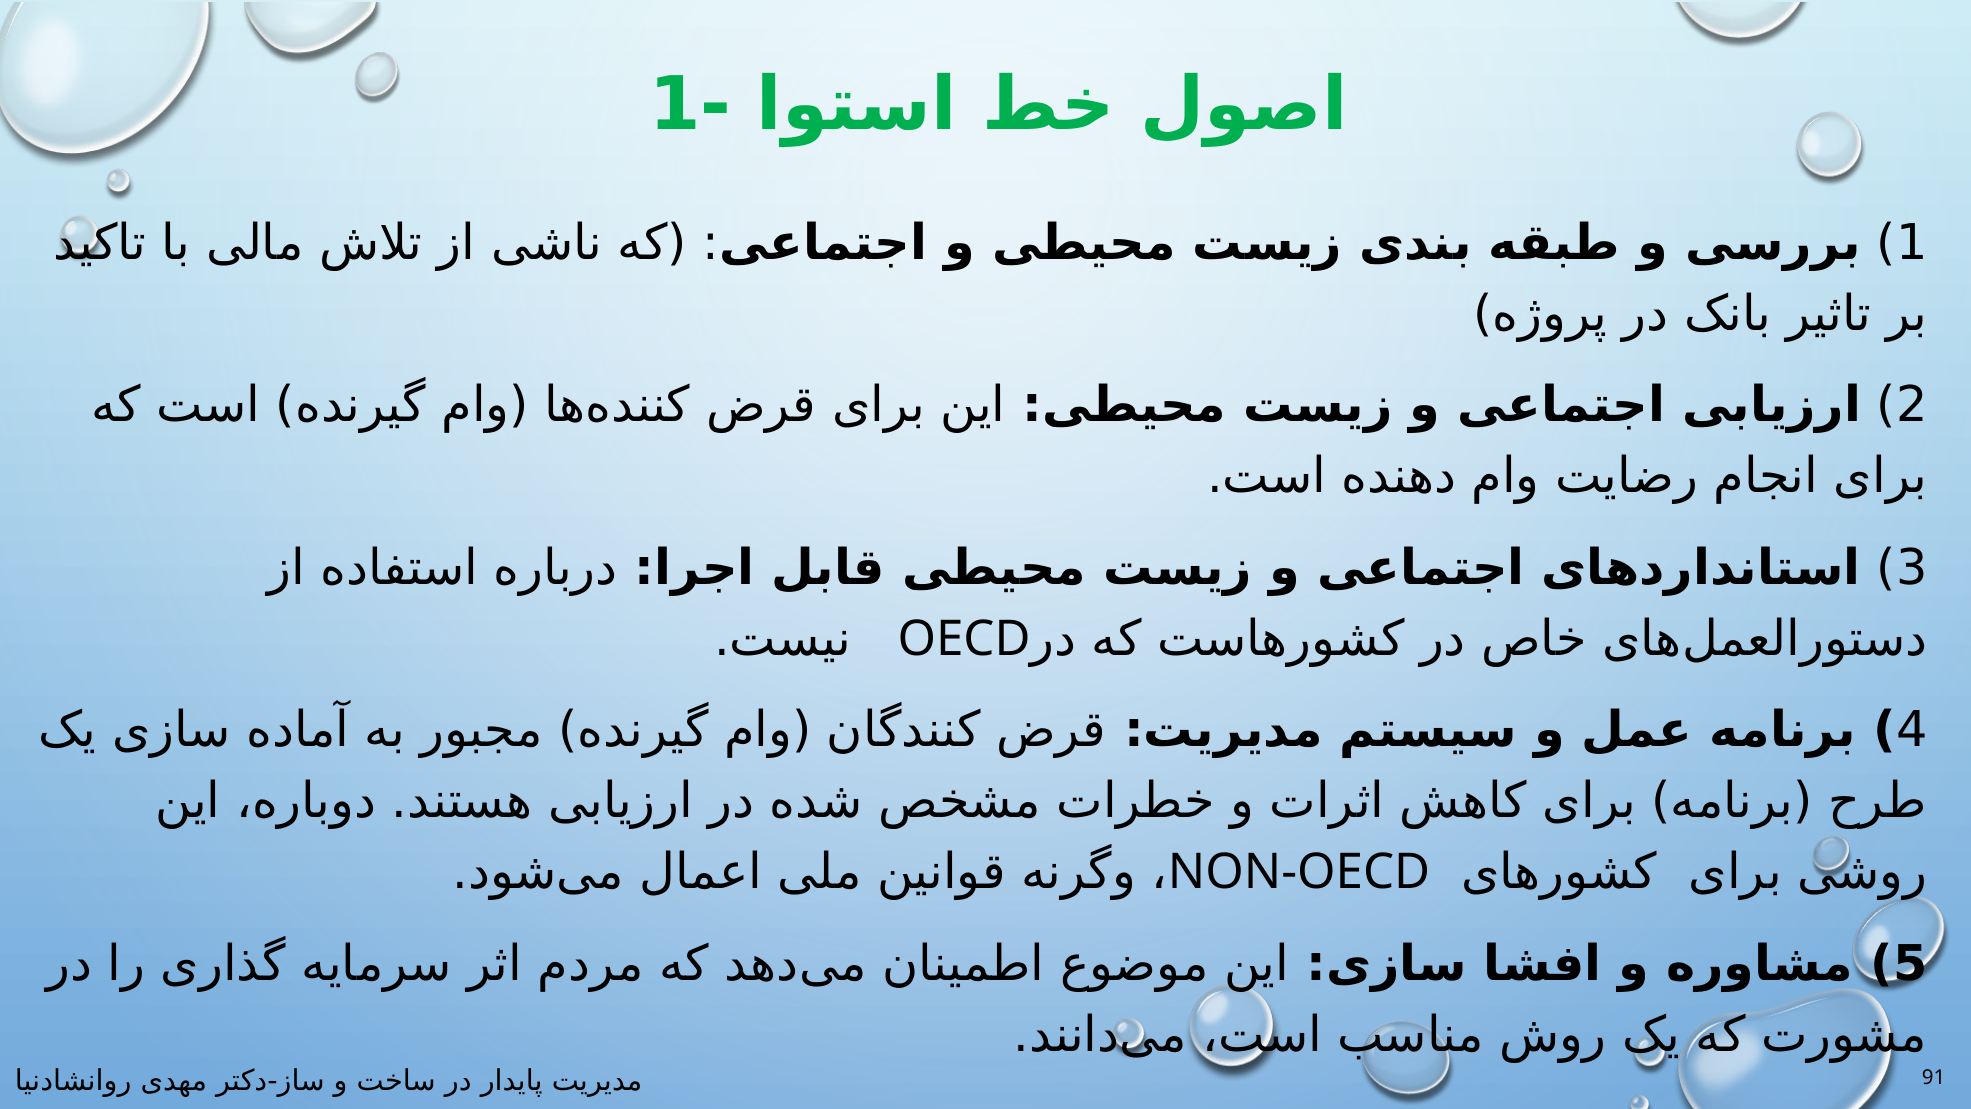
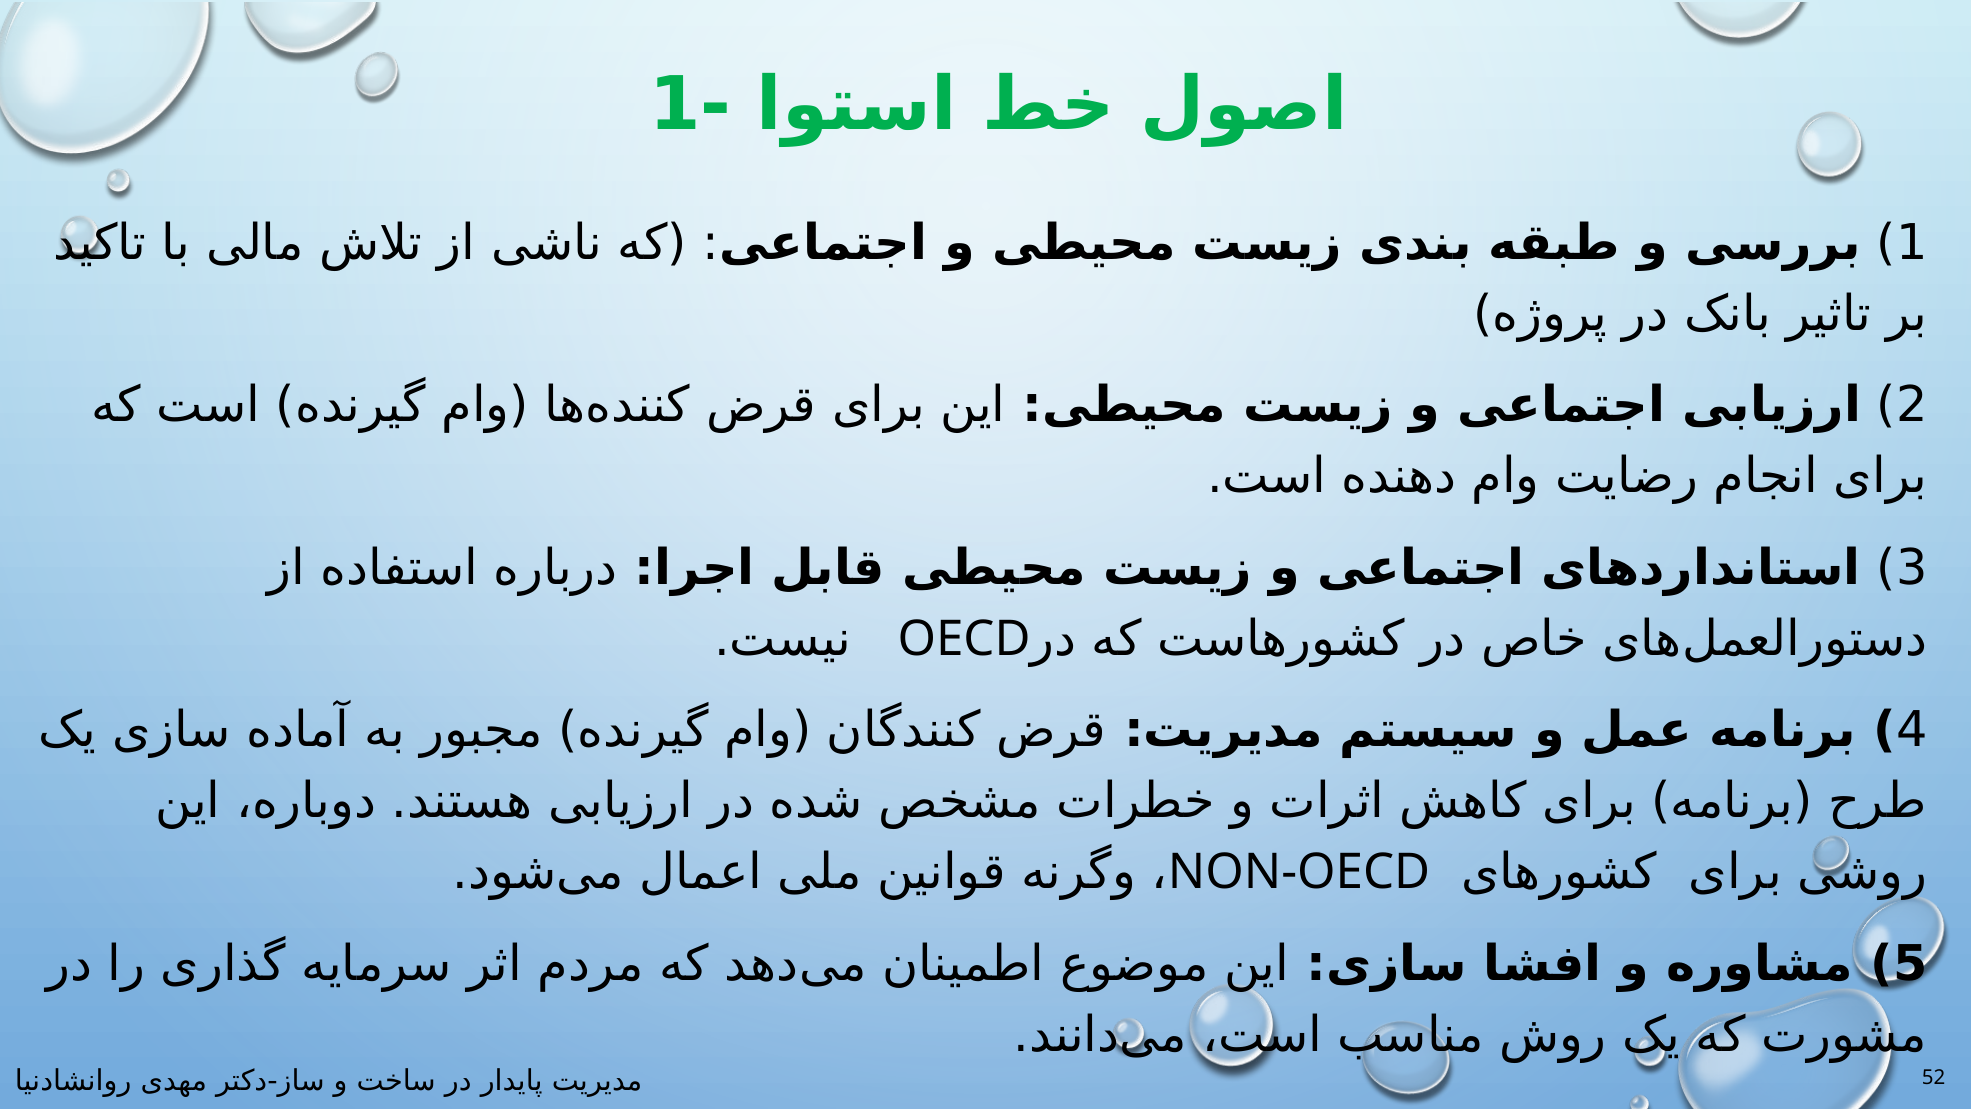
91: 91 -> 52
